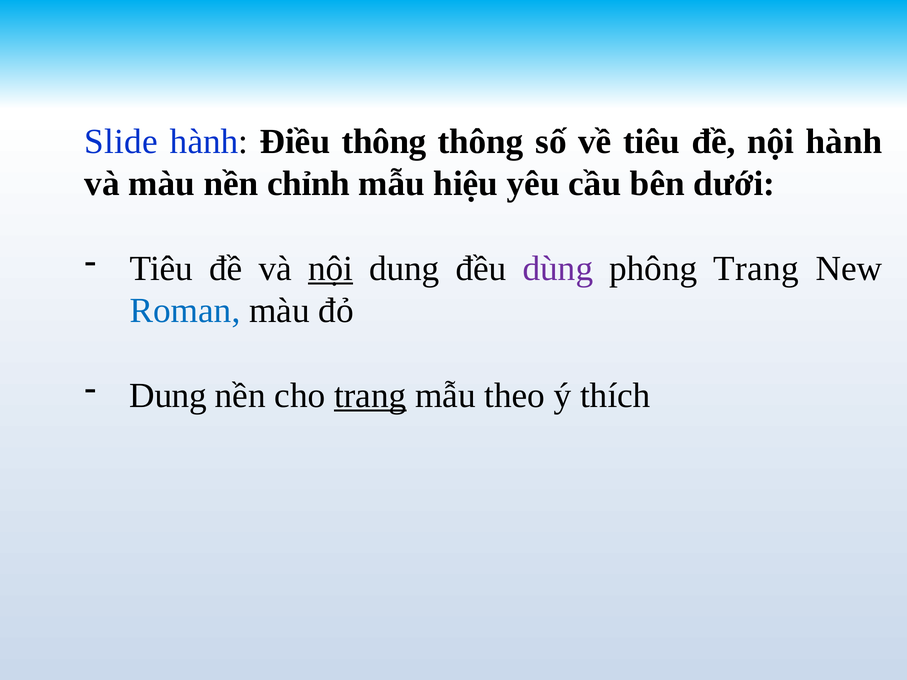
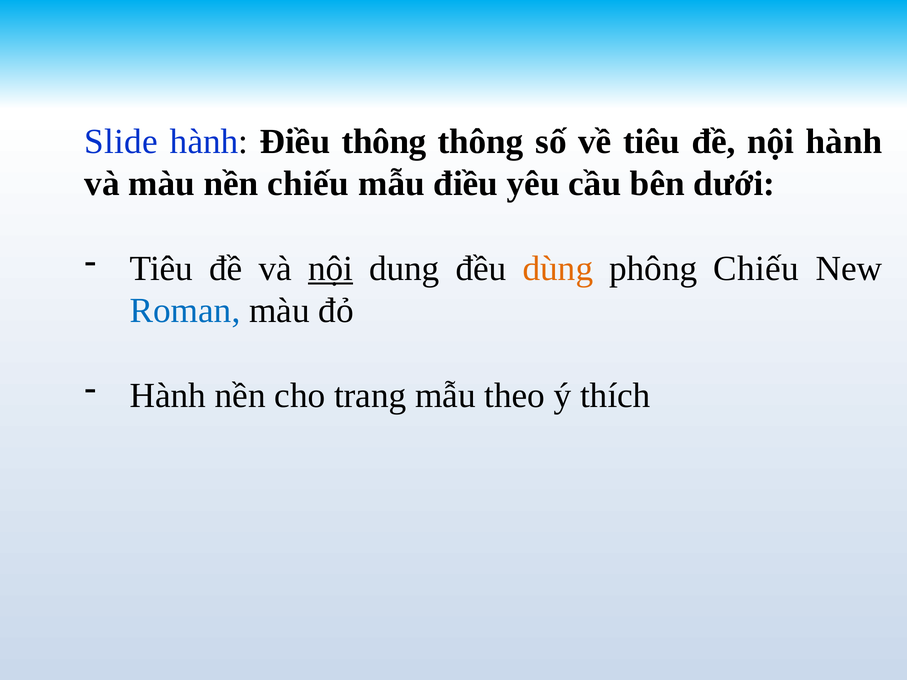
nền chỉnh: chỉnh -> chiếu
mẫu hiệu: hiệu -> điều
dùng colour: purple -> orange
phông Trang: Trang -> Chiếu
Dung at (168, 396): Dung -> Hành
trang at (370, 396) underline: present -> none
